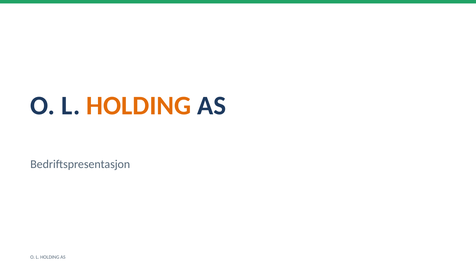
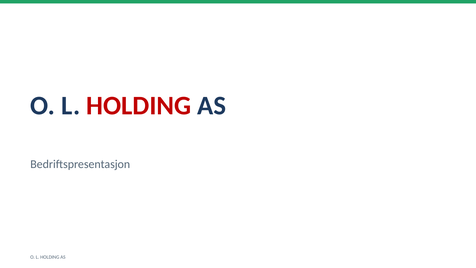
HOLDING at (139, 106) colour: orange -> red
